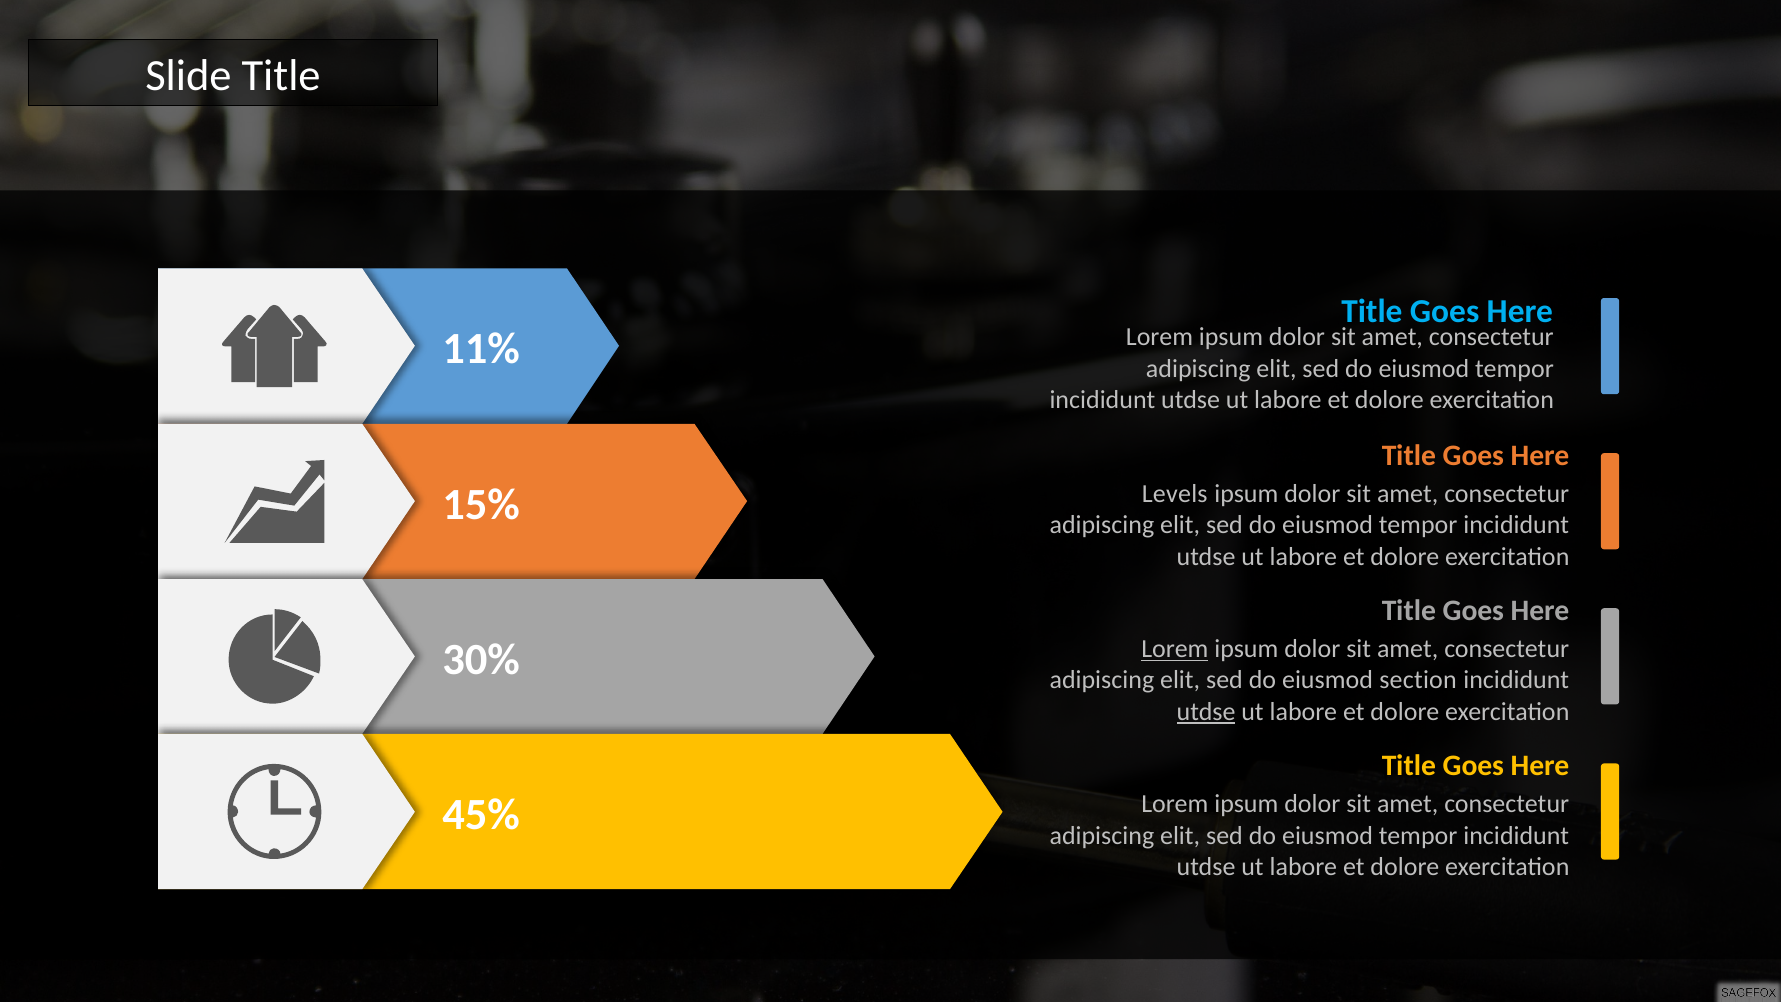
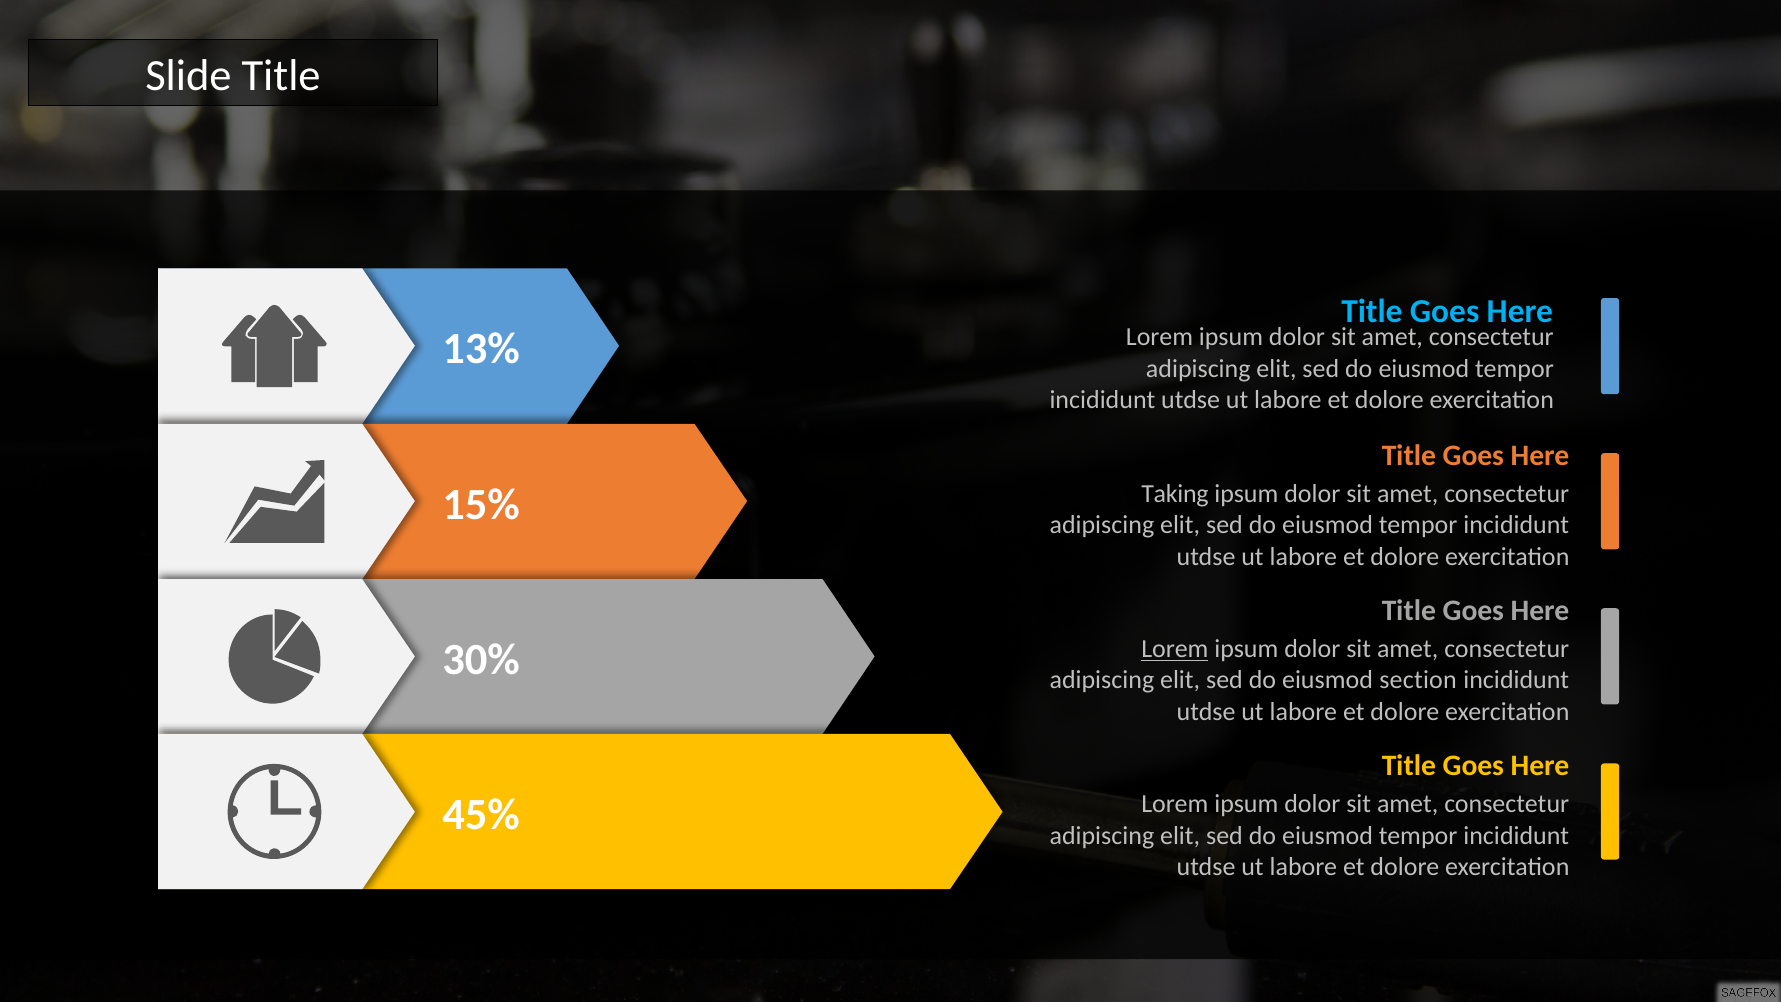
11%: 11% -> 13%
Levels: Levels -> Taking
utdse at (1206, 711) underline: present -> none
